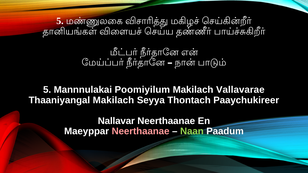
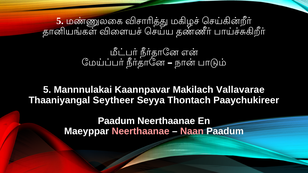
Poomiyilum: Poomiyilum -> Kaannpavar
Thaaniyangal Makilach: Makilach -> Seytheer
Nallavar at (116, 121): Nallavar -> Paadum
Naan colour: light green -> pink
